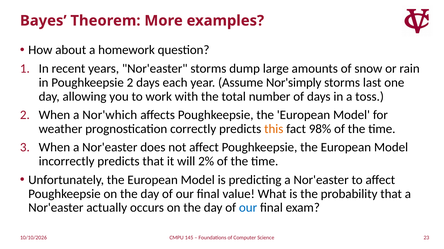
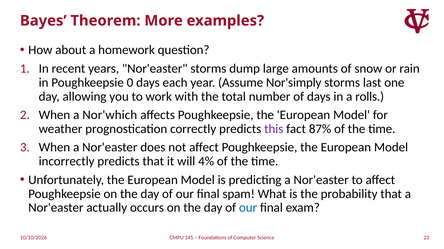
Poughkeepsie 2: 2 -> 0
toss: toss -> rolls
this colour: orange -> purple
98%: 98% -> 87%
2%: 2% -> 4%
value: value -> spam
